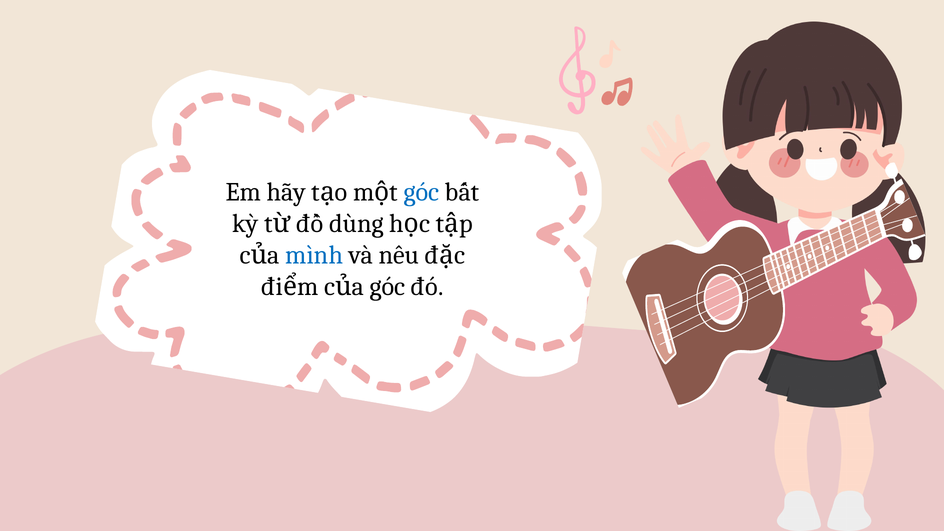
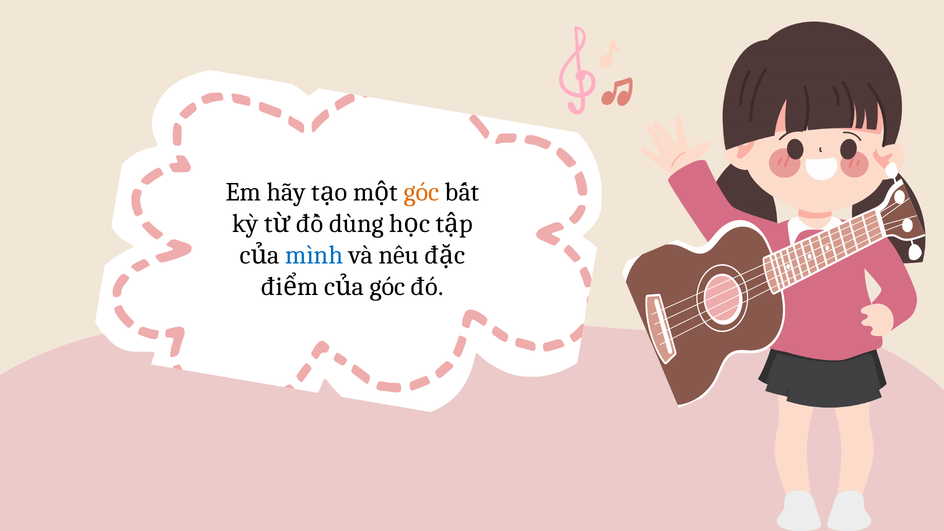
góc at (421, 192) colour: blue -> orange
